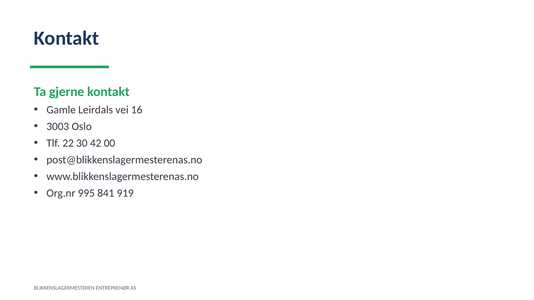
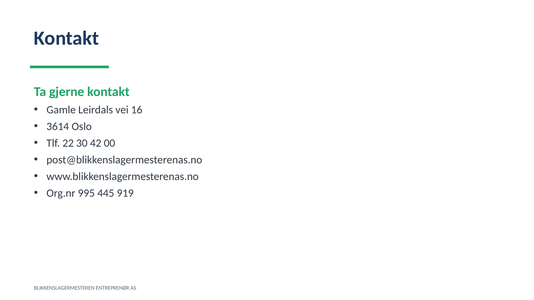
3003: 3003 -> 3614
841: 841 -> 445
